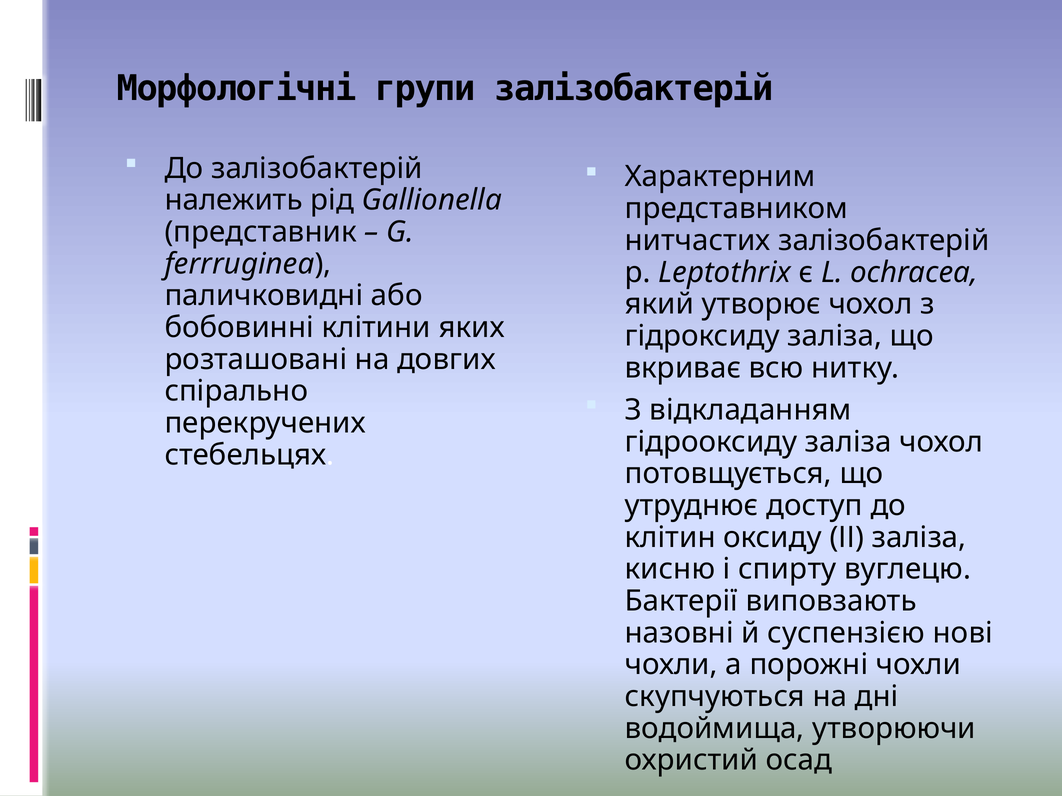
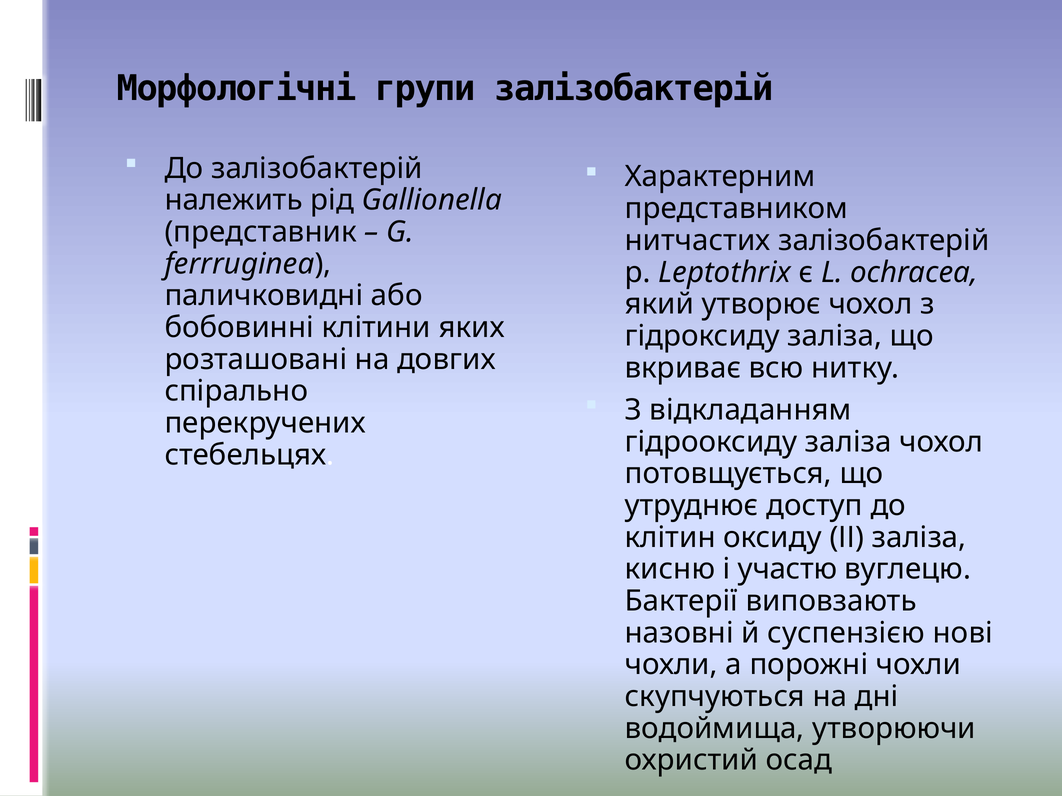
спирту: спирту -> участю
